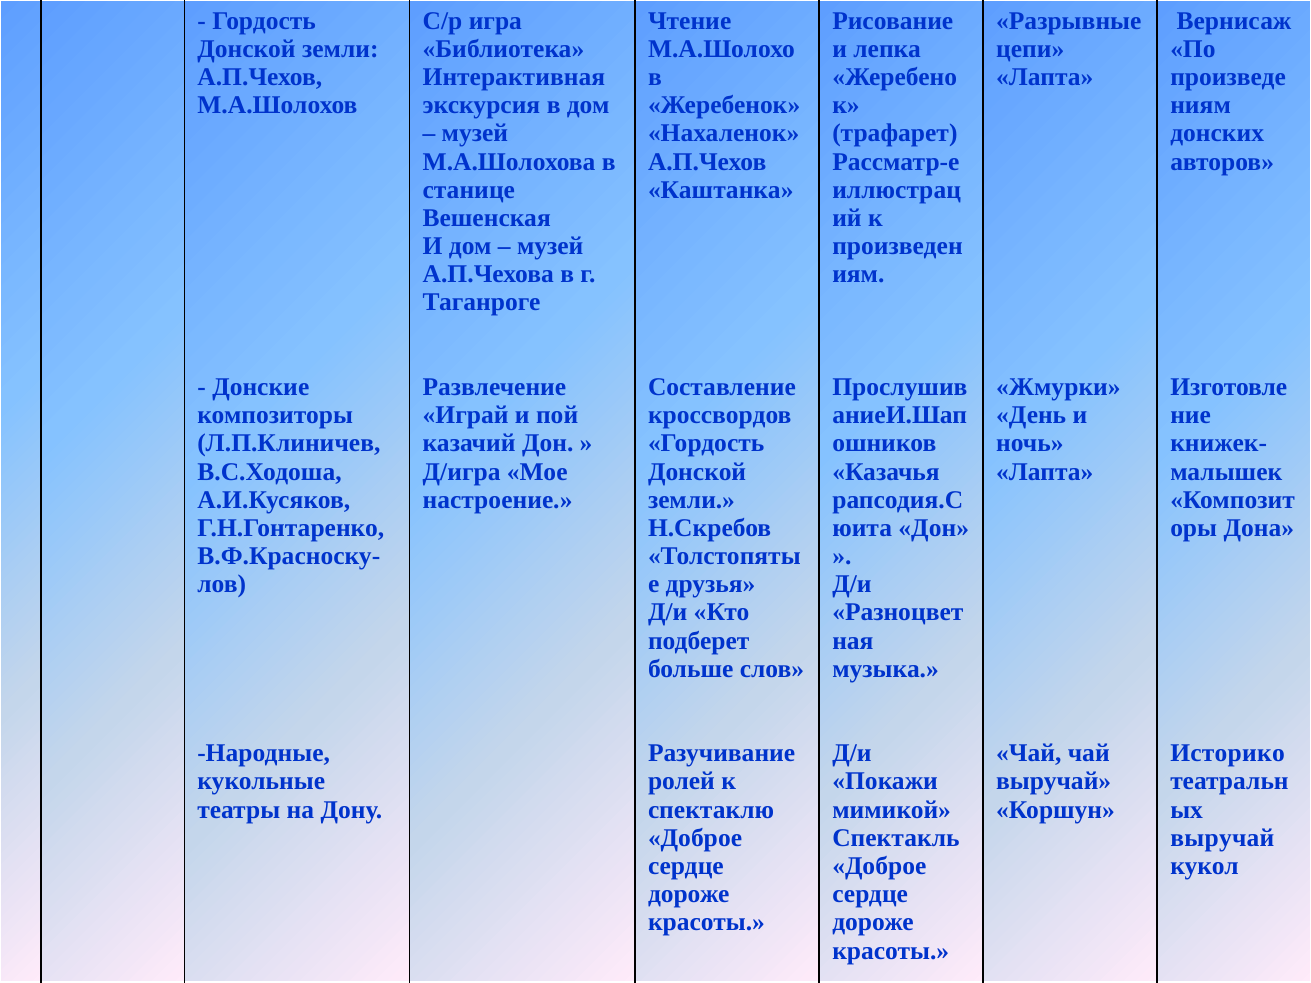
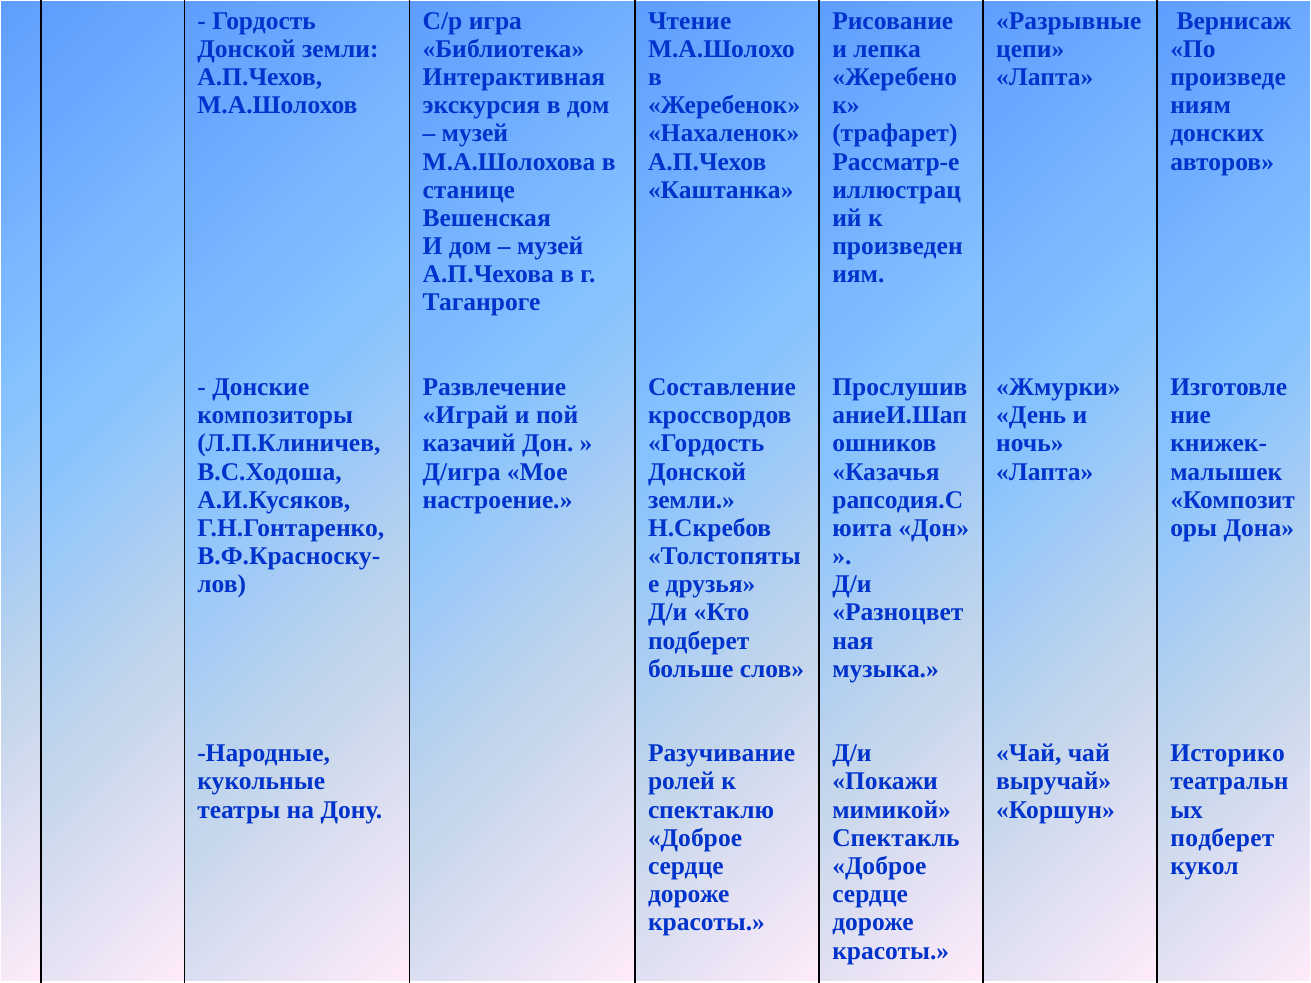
выручай at (1222, 838): выручай -> подберет
